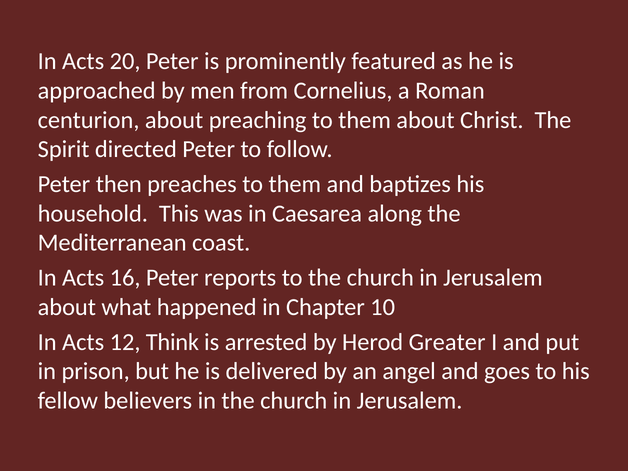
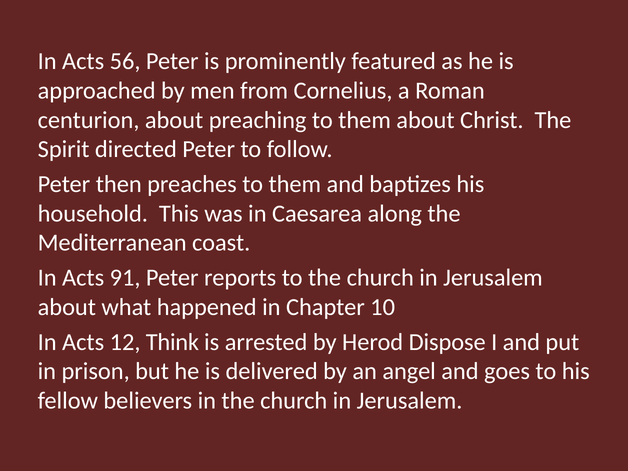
20: 20 -> 56
16: 16 -> 91
Greater: Greater -> Dispose
